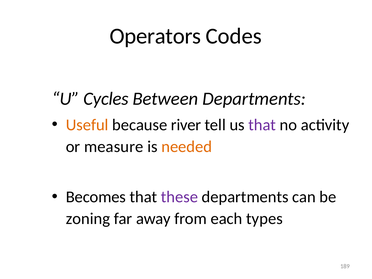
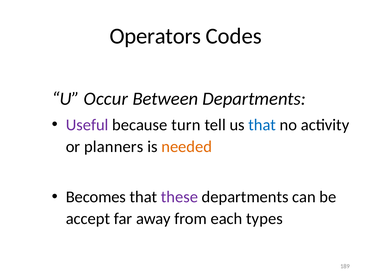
Cycles: Cycles -> Occur
Useful colour: orange -> purple
river: river -> turn
that at (262, 125) colour: purple -> blue
measure: measure -> planners
zoning: zoning -> accept
